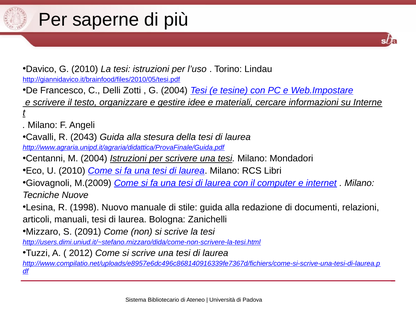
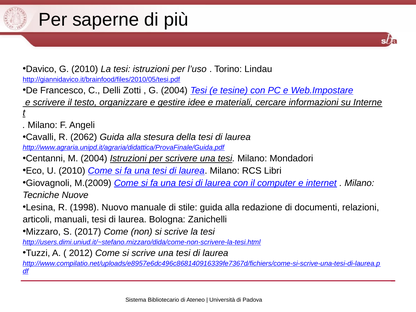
2043: 2043 -> 2062
2091: 2091 -> 2017
